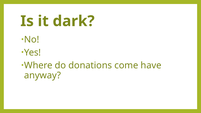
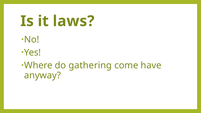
dark: dark -> laws
donations: donations -> gathering
